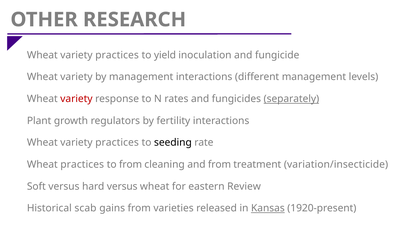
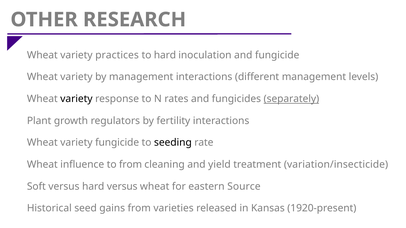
to yield: yield -> hard
variety at (76, 99) colour: red -> black
practices at (117, 143): practices -> fungicide
Wheat practices: practices -> influence
and from: from -> yield
Review: Review -> Source
scab: scab -> seed
Kansas underline: present -> none
